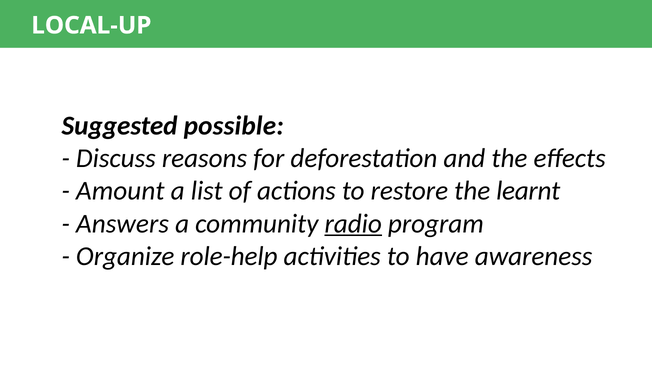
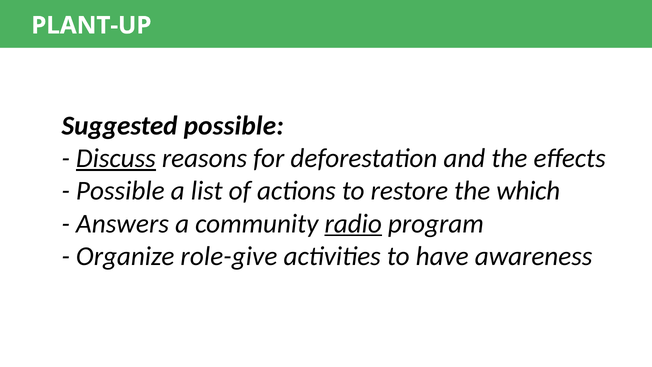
LOCAL-UP: LOCAL-UP -> PLANT-UP
Discuss underline: none -> present
Amount at (120, 191): Amount -> Possible
learnt: learnt -> which
role-help: role-help -> role-give
